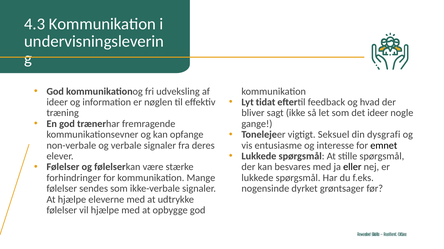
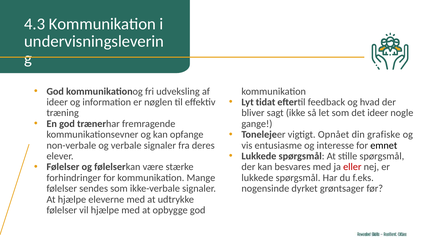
Seksuel: Seksuel -> Opnået
dysgrafi: dysgrafi -> grafiske
eller colour: black -> red
